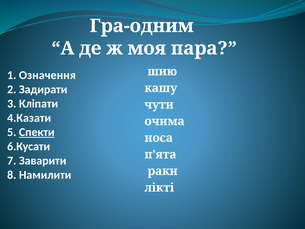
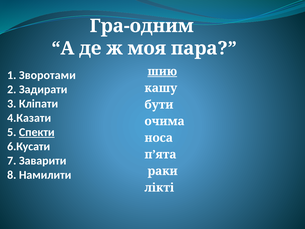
шию underline: none -> present
Означення: Означення -> Зворотами
чути: чути -> бути
